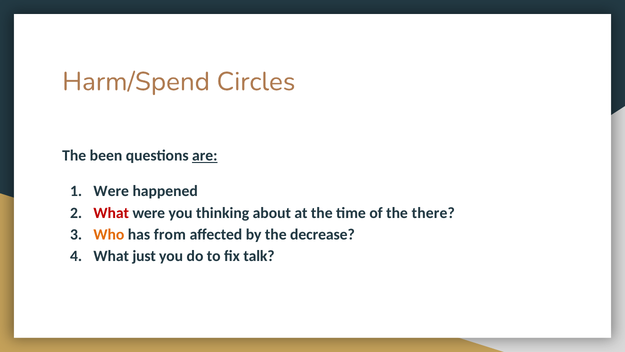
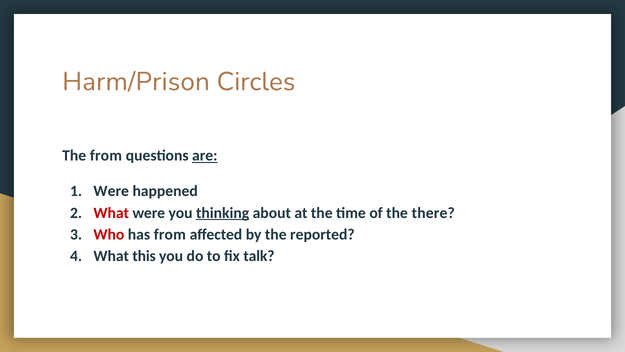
Harm/Spend: Harm/Spend -> Harm/Prison
The been: been -> from
thinking underline: none -> present
Who colour: orange -> red
decrease: decrease -> reported
just: just -> this
